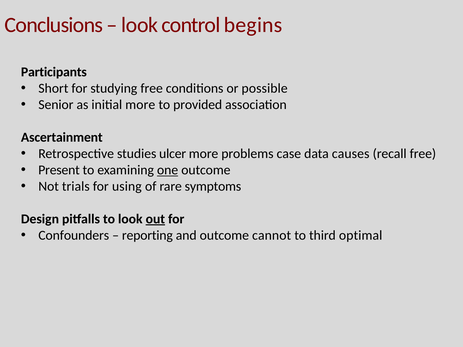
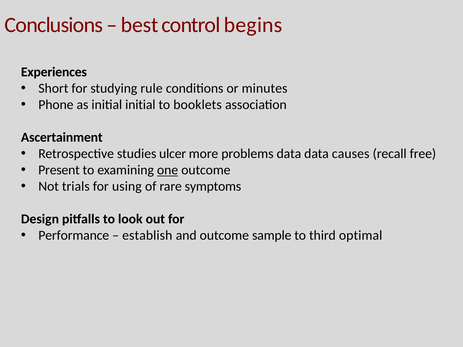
look at (140, 25): look -> best
Participants: Participants -> Experiences
studying free: free -> rule
possible: possible -> minutes
Senior: Senior -> Phone
initial more: more -> initial
provided: provided -> booklets
problems case: case -> data
out underline: present -> none
Confounders: Confounders -> Performance
reporting: reporting -> establish
cannot: cannot -> sample
